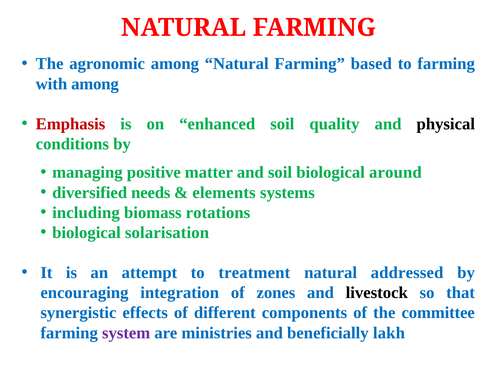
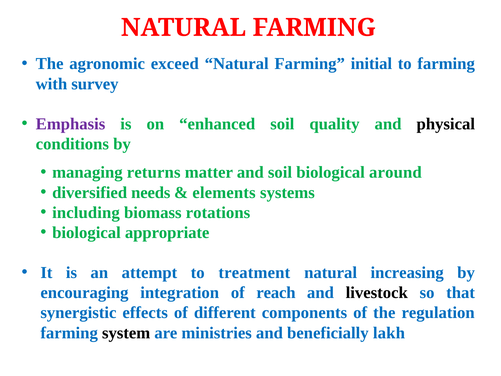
agronomic among: among -> exceed
based: based -> initial
with among: among -> survey
Emphasis colour: red -> purple
positive: positive -> returns
solarisation: solarisation -> appropriate
addressed: addressed -> increasing
zones: zones -> reach
committee: committee -> regulation
system colour: purple -> black
